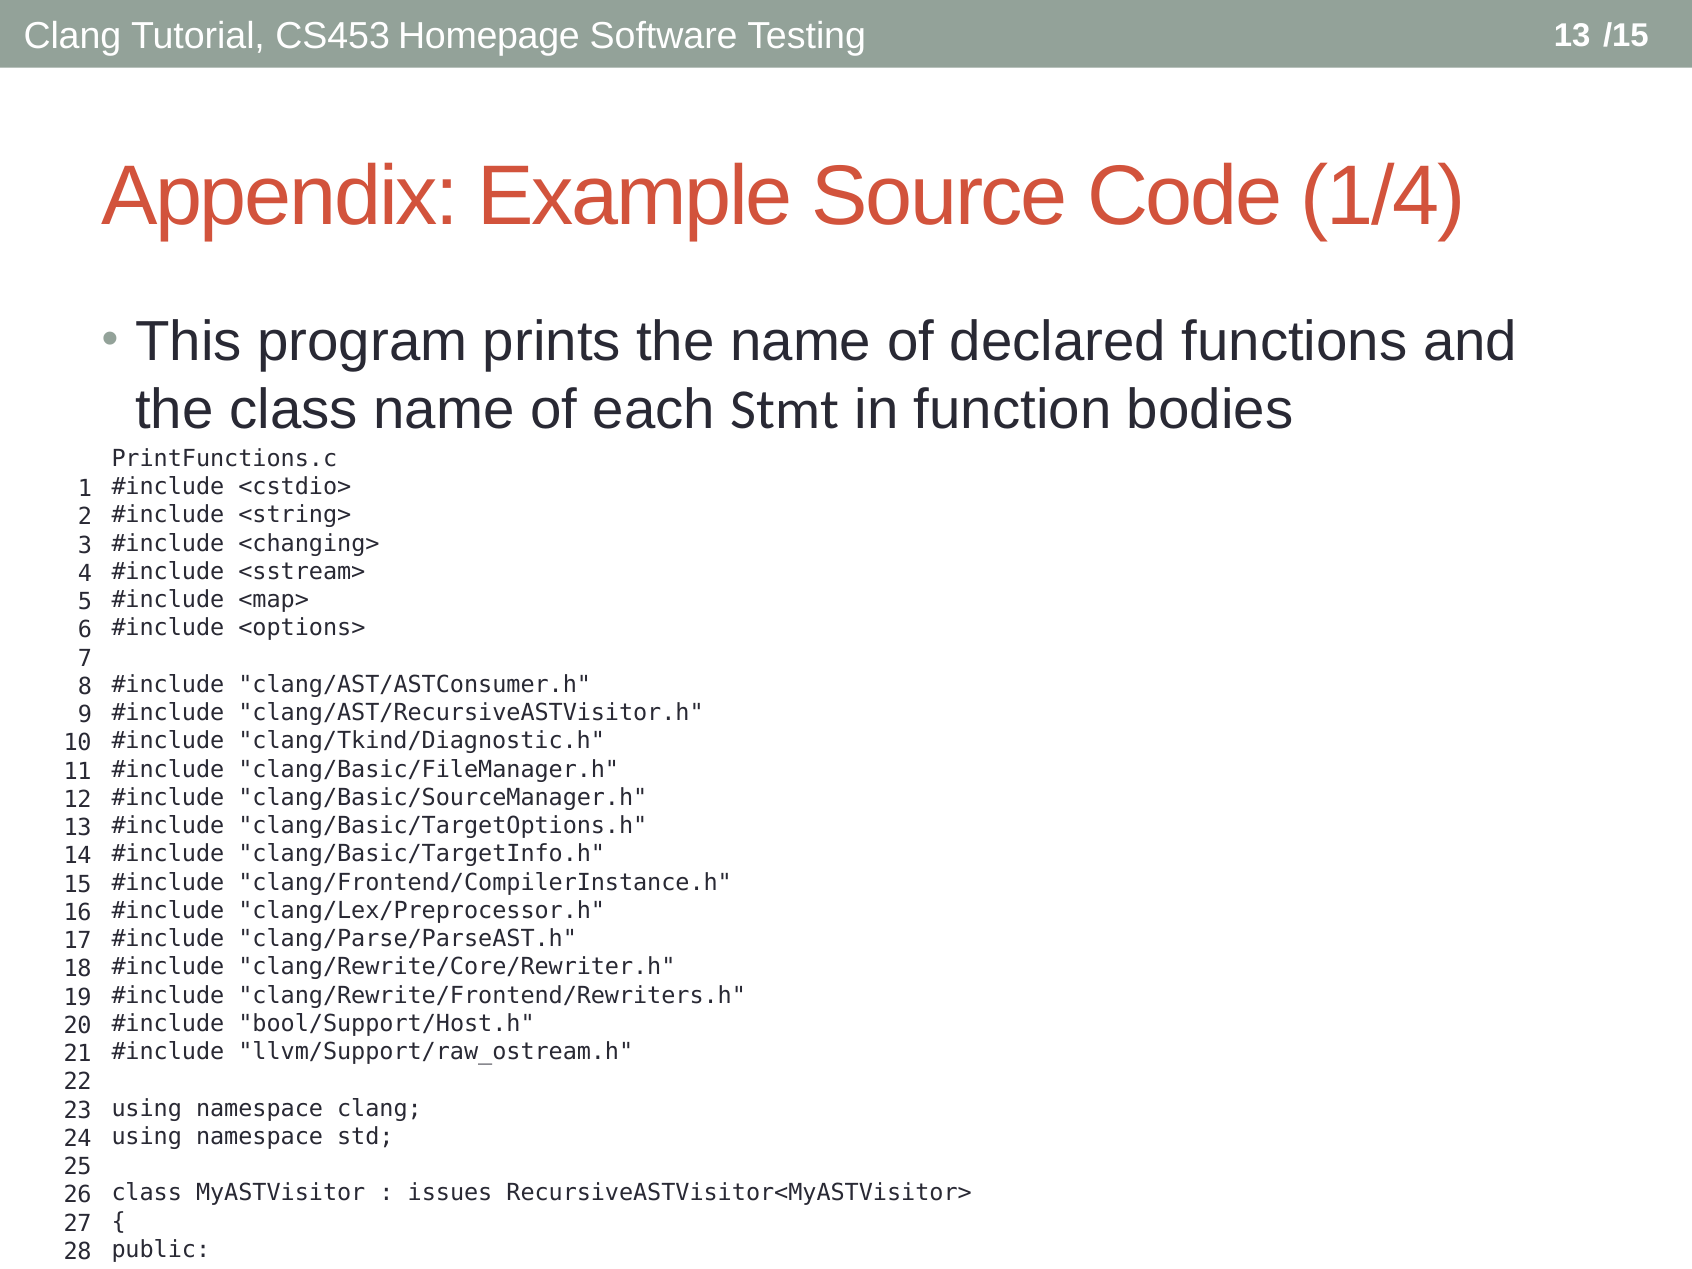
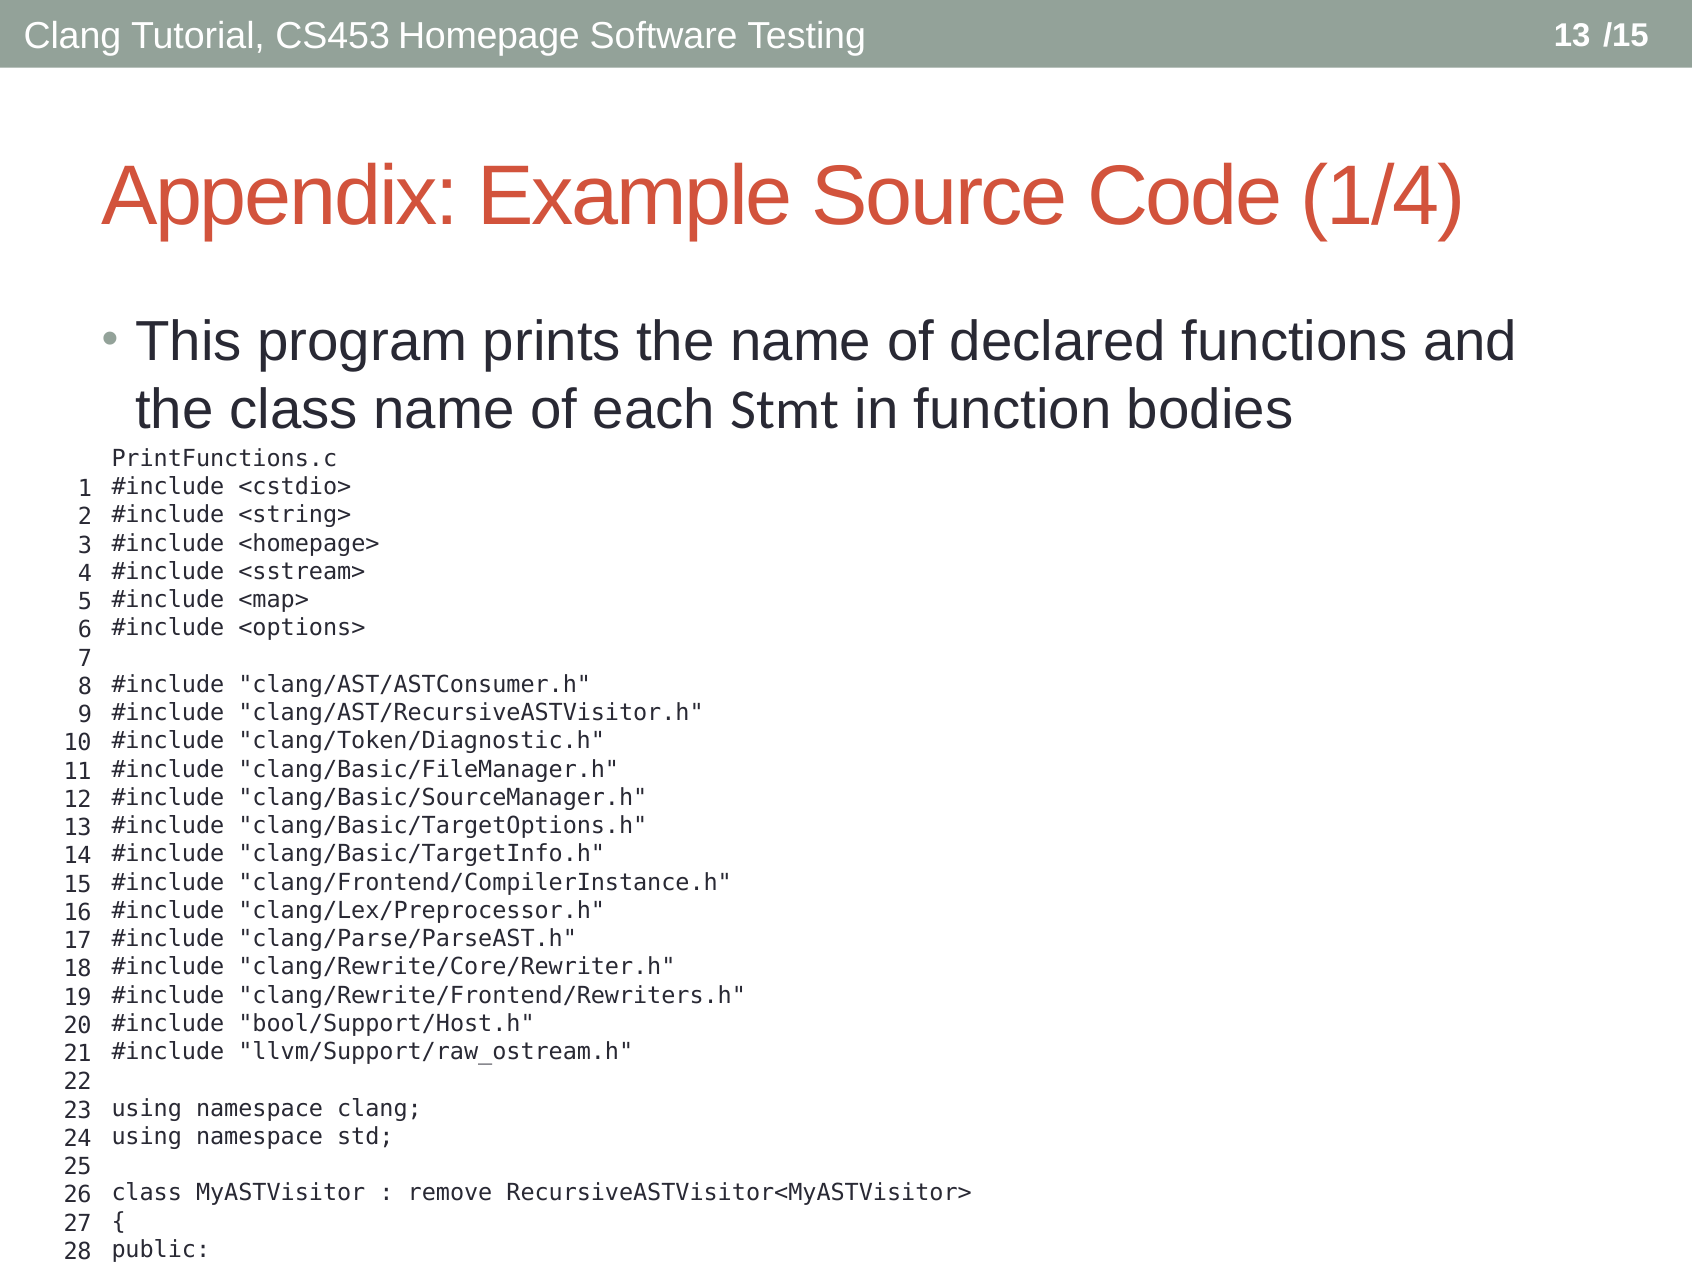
<changing>: <changing> -> <homepage>
clang/Tkind/Diagnostic.h: clang/Tkind/Diagnostic.h -> clang/Token/Diagnostic.h
issues: issues -> remove
